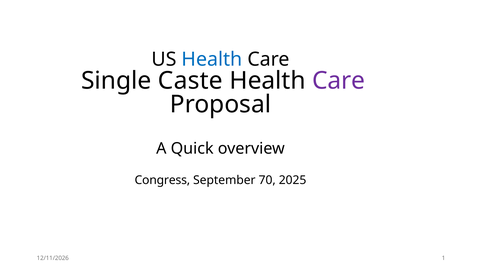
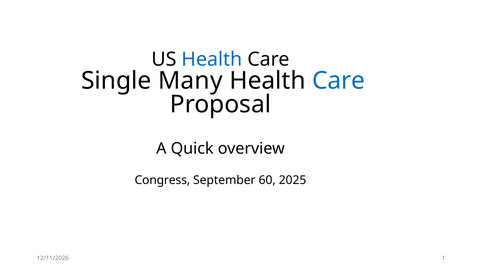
Caste: Caste -> Many
Care at (339, 81) colour: purple -> blue
70: 70 -> 60
